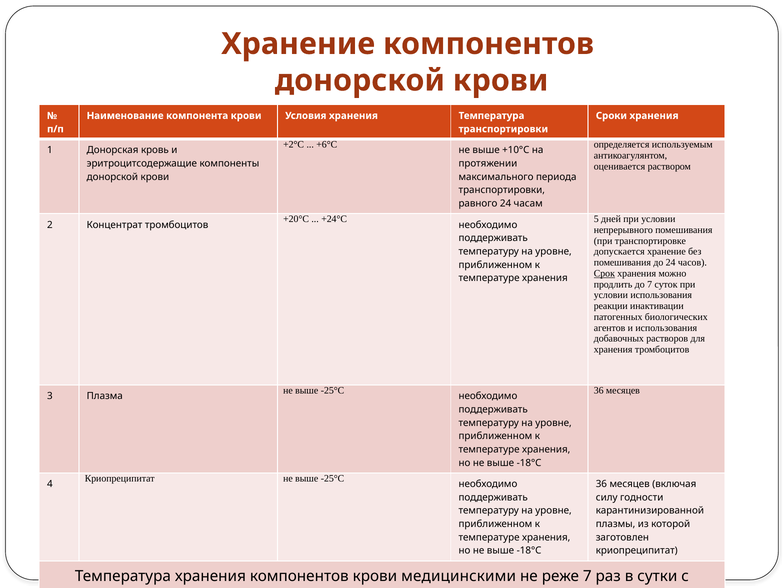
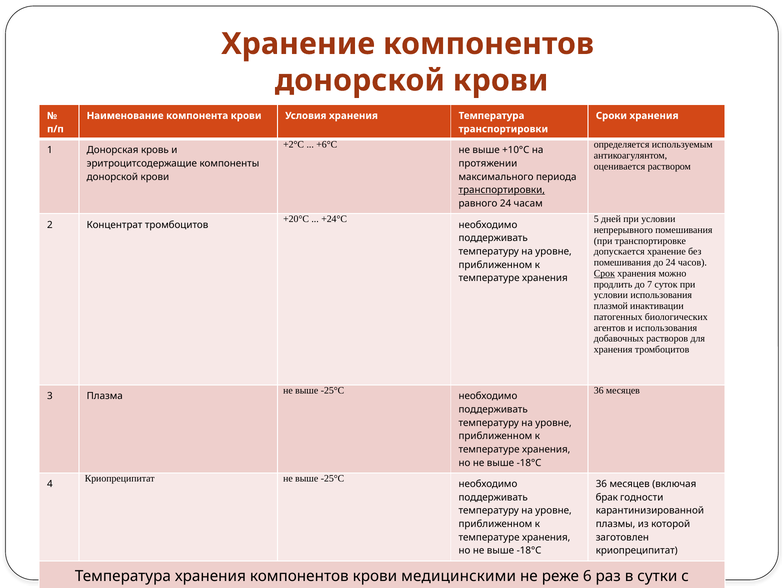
транспортировки at (502, 190) underline: none -> present
реакции: реакции -> плазмой
силу: силу -> брак
реже 7: 7 -> 6
